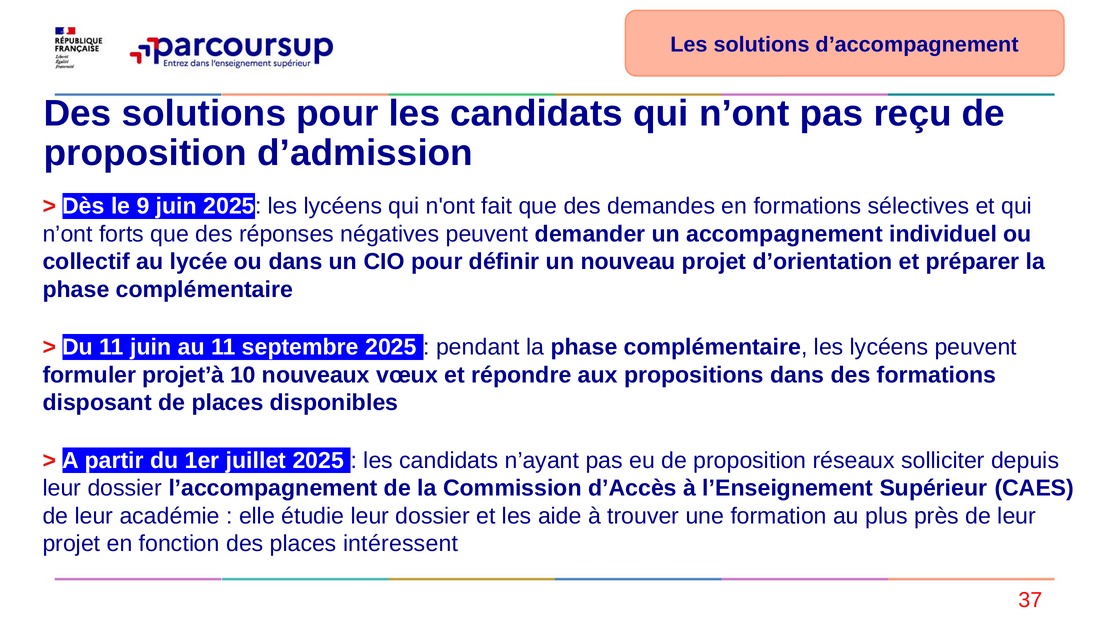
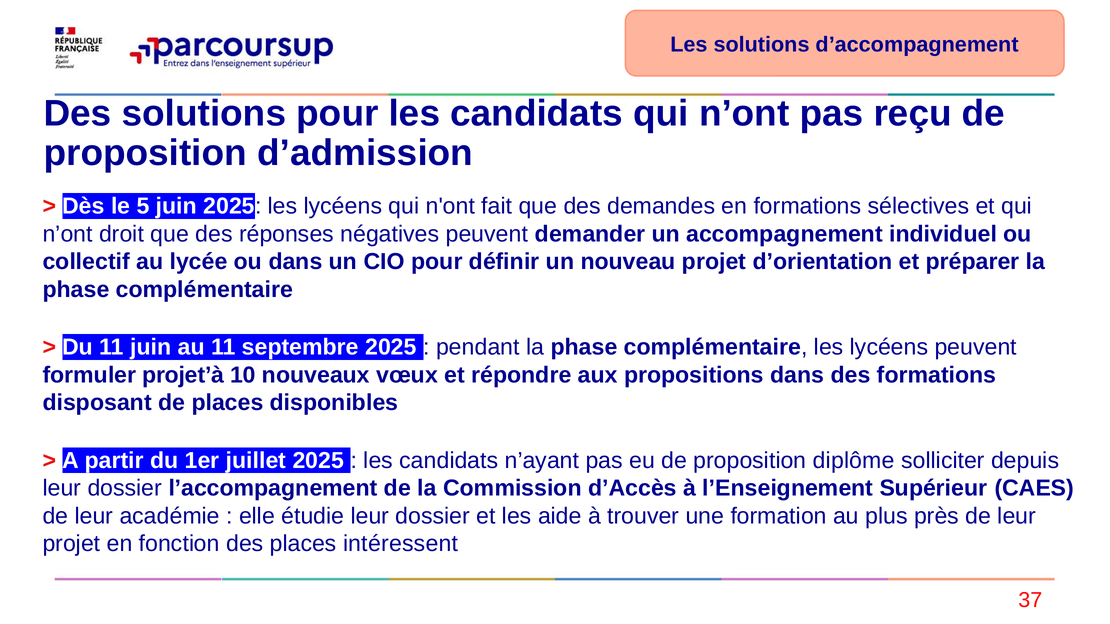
9: 9 -> 5
forts: forts -> droit
réseaux: réseaux -> diplôme
